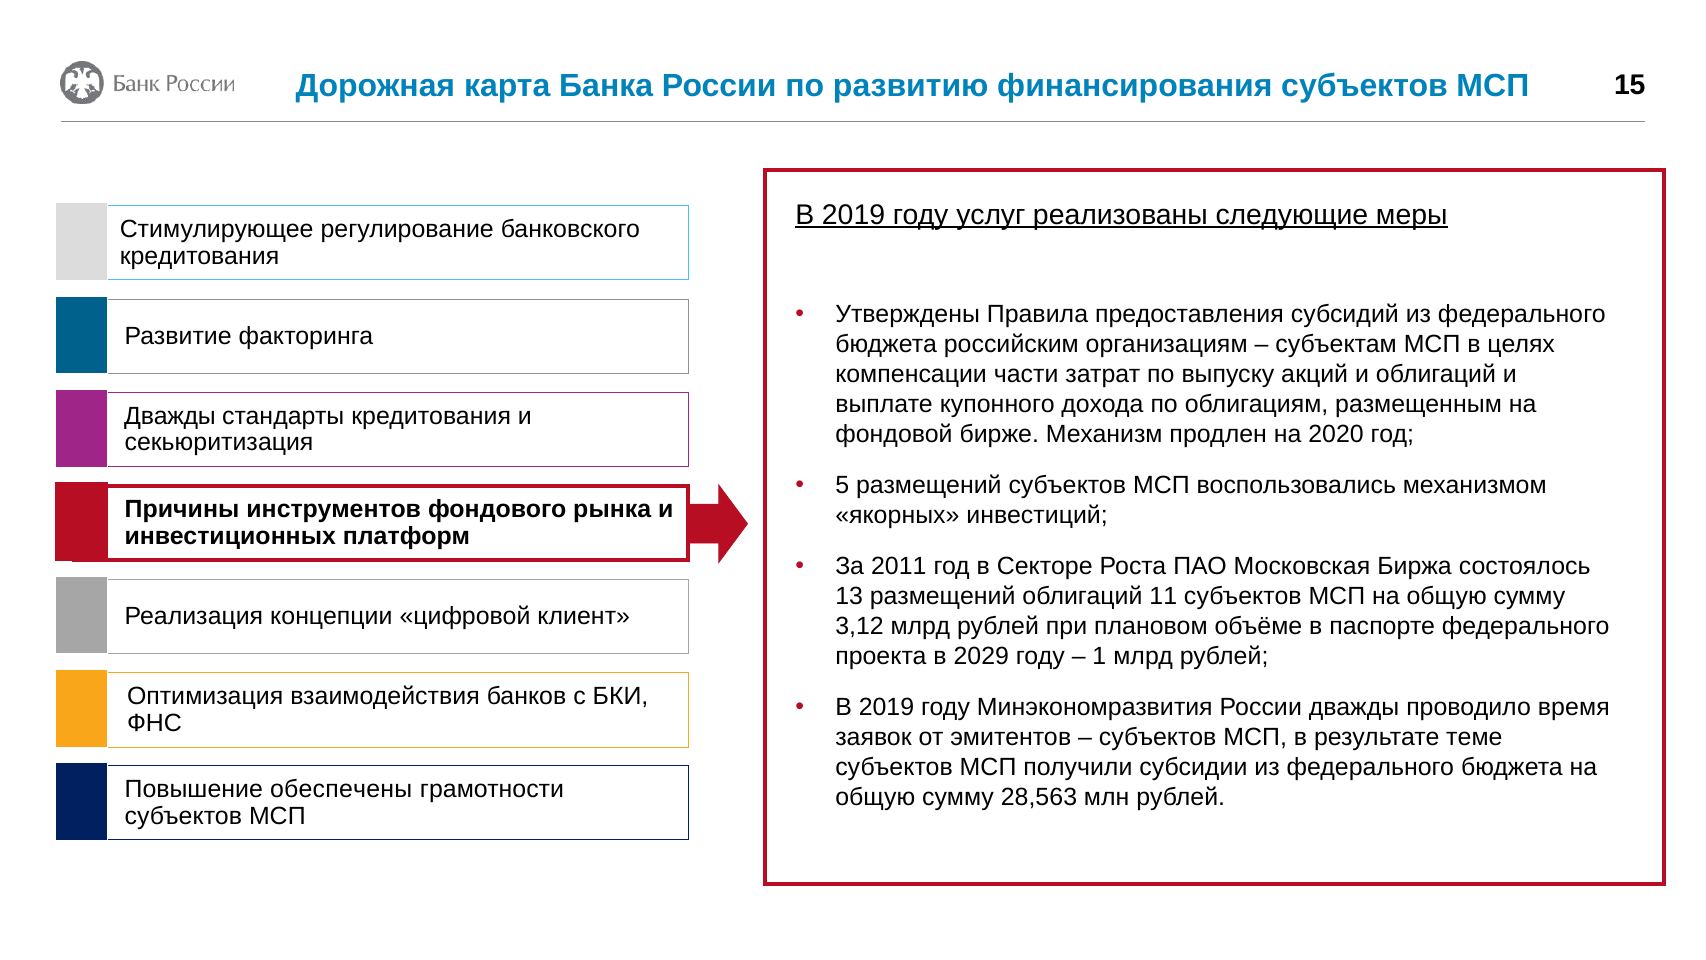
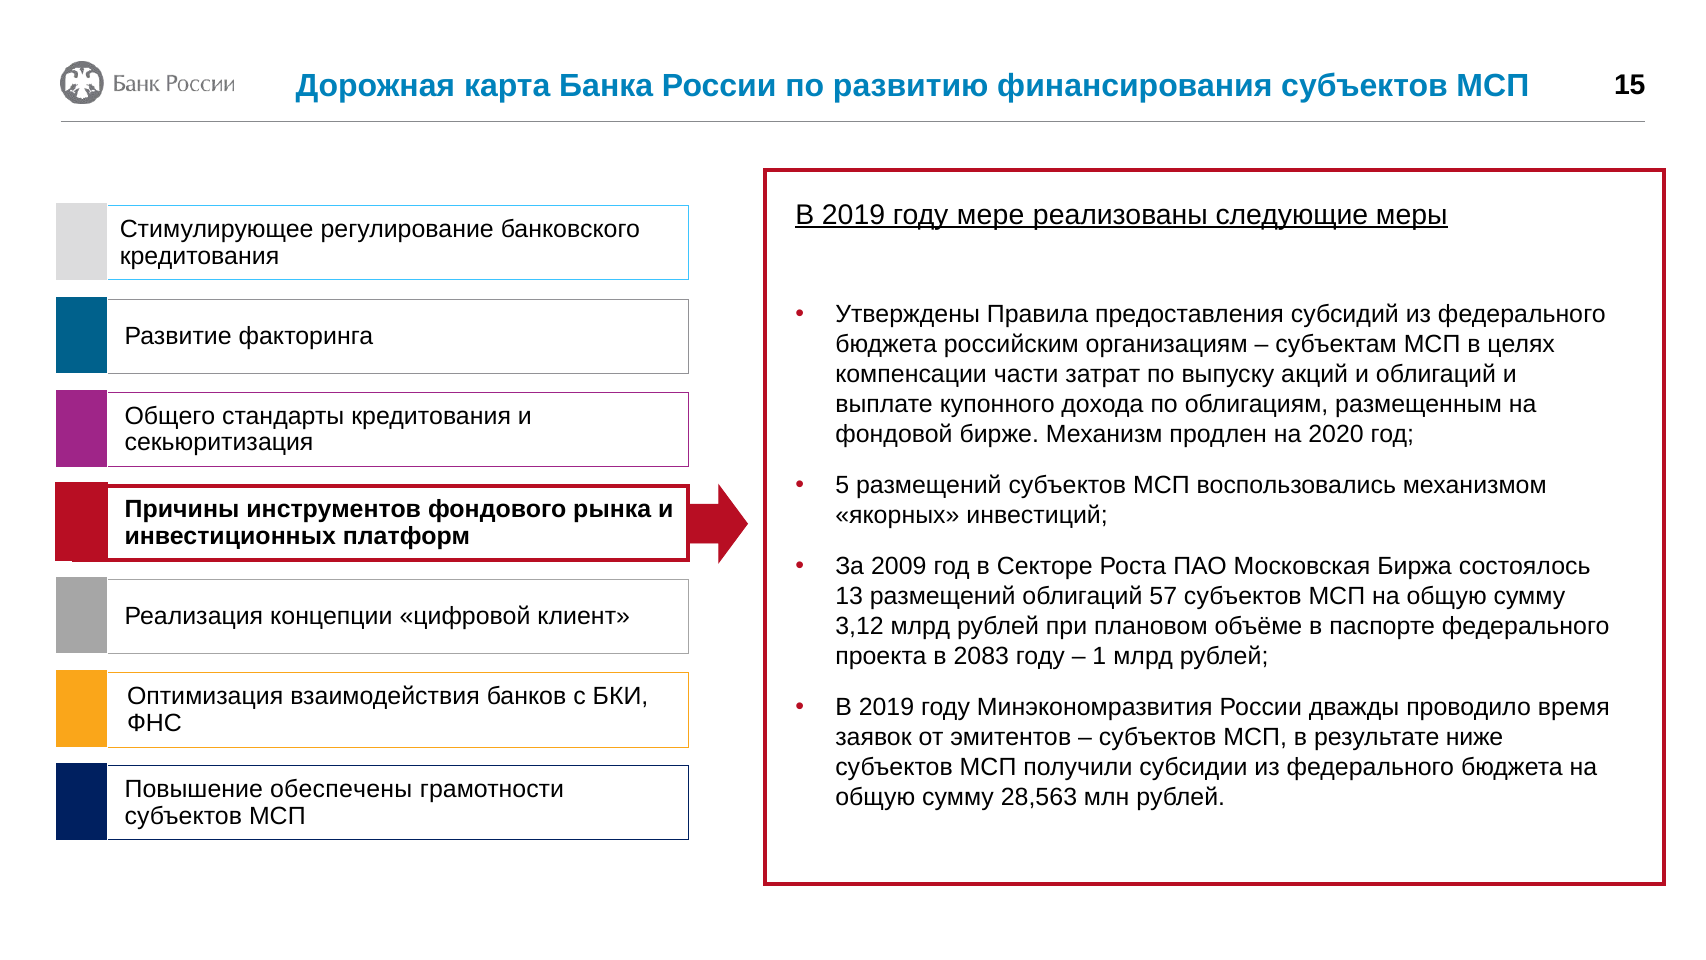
услуг: услуг -> мере
Дважды at (170, 416): Дважды -> Общего
2011: 2011 -> 2009
11: 11 -> 57
2029: 2029 -> 2083
теме: теме -> ниже
